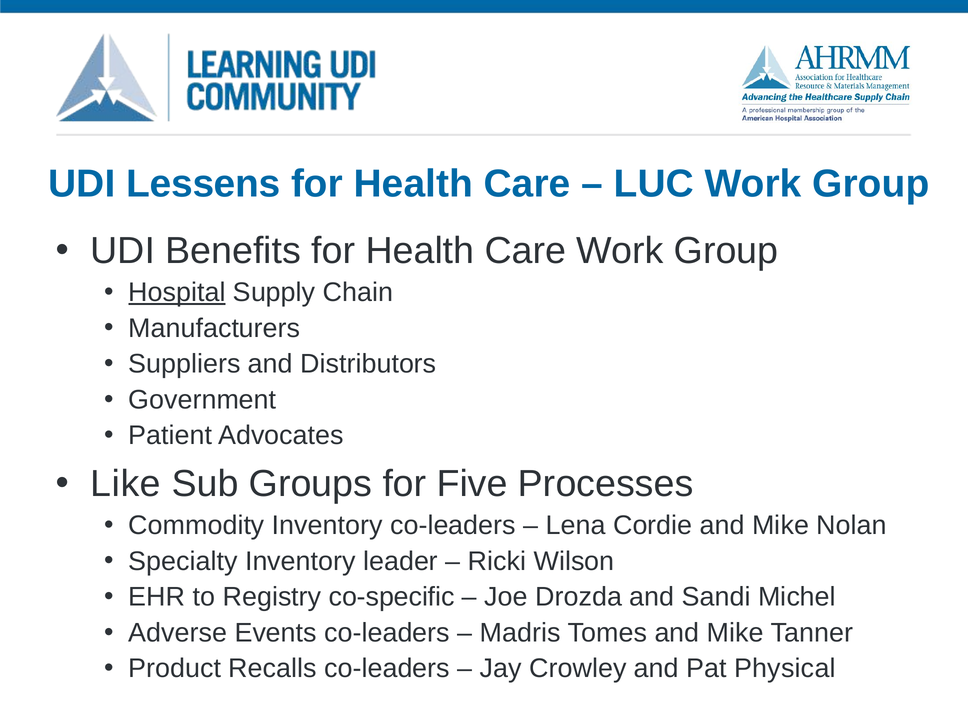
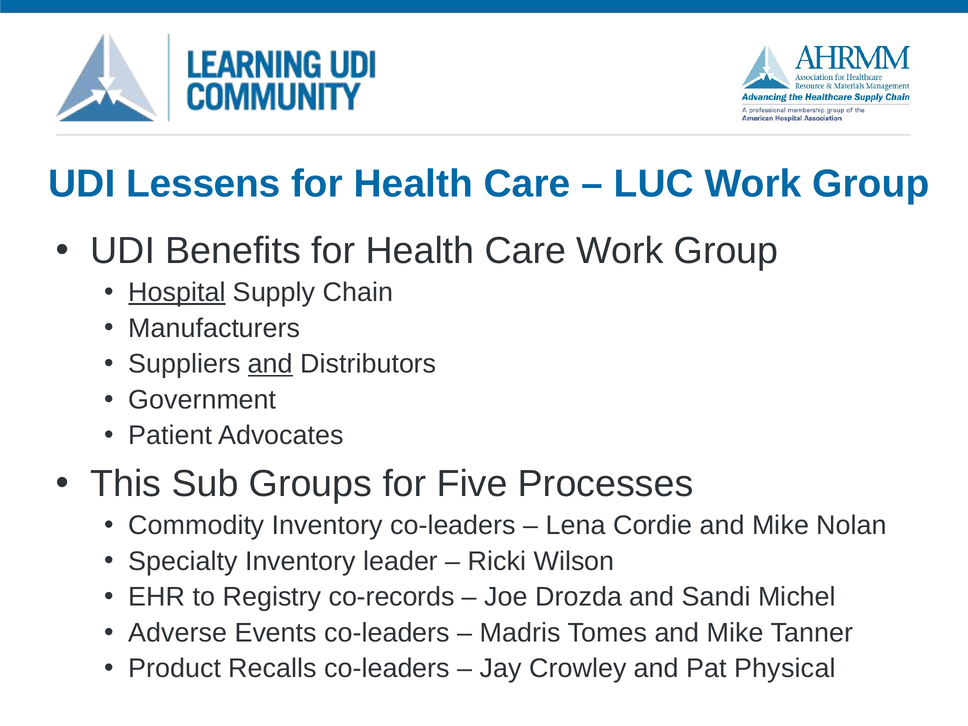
and at (270, 364) underline: none -> present
Like: Like -> This
co-specific: co-specific -> co-records
